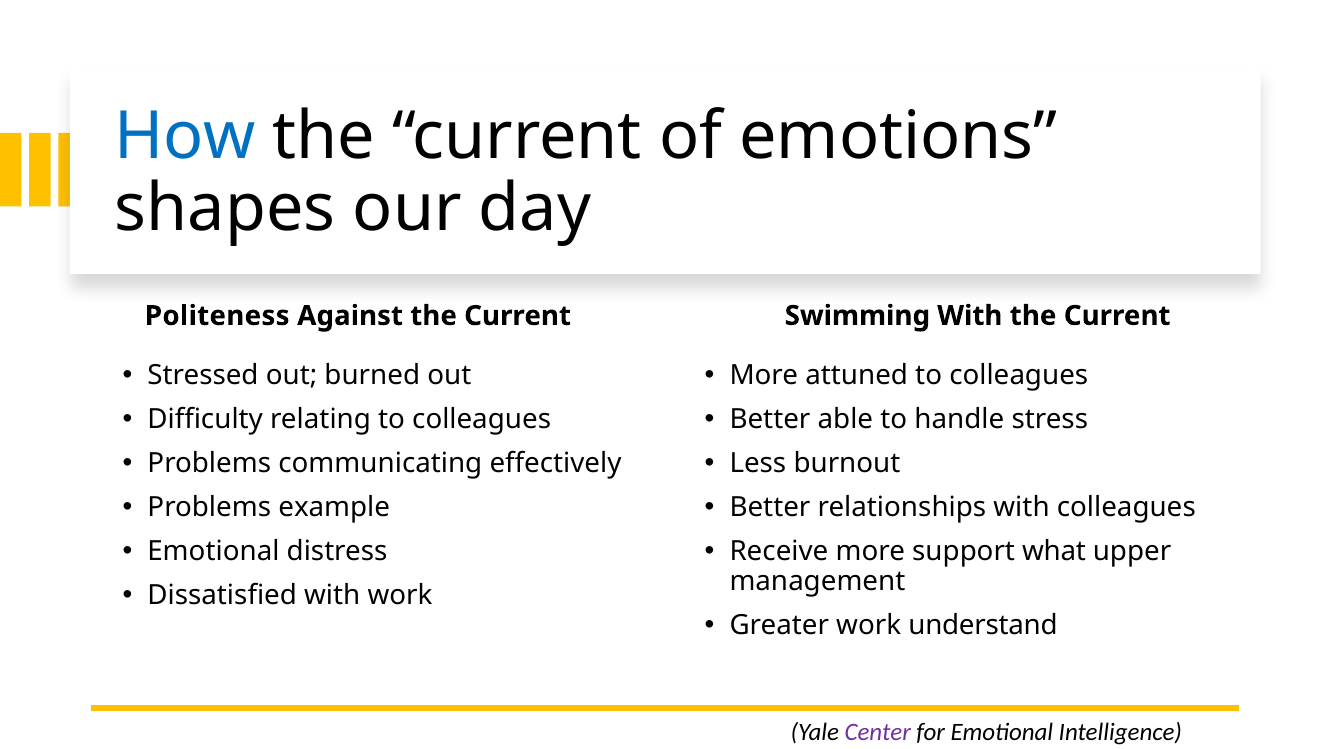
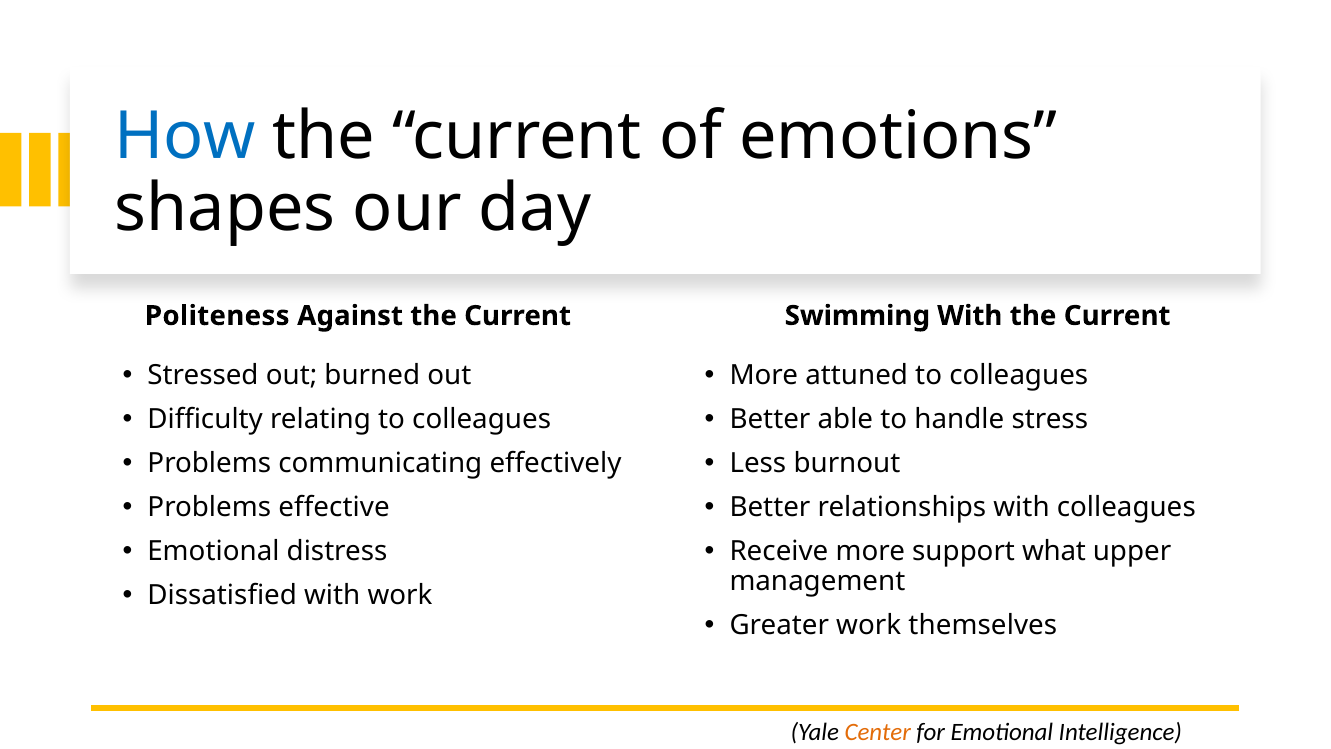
example: example -> effective
understand: understand -> themselves
Center colour: purple -> orange
